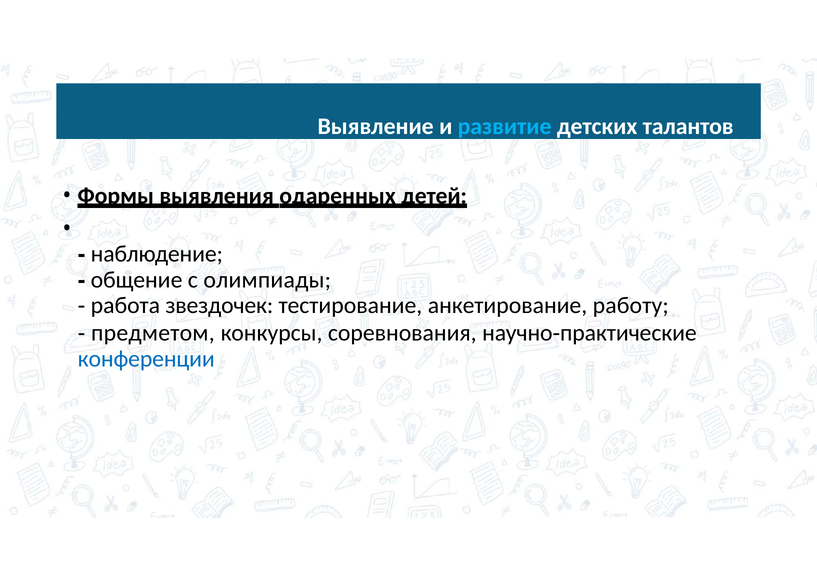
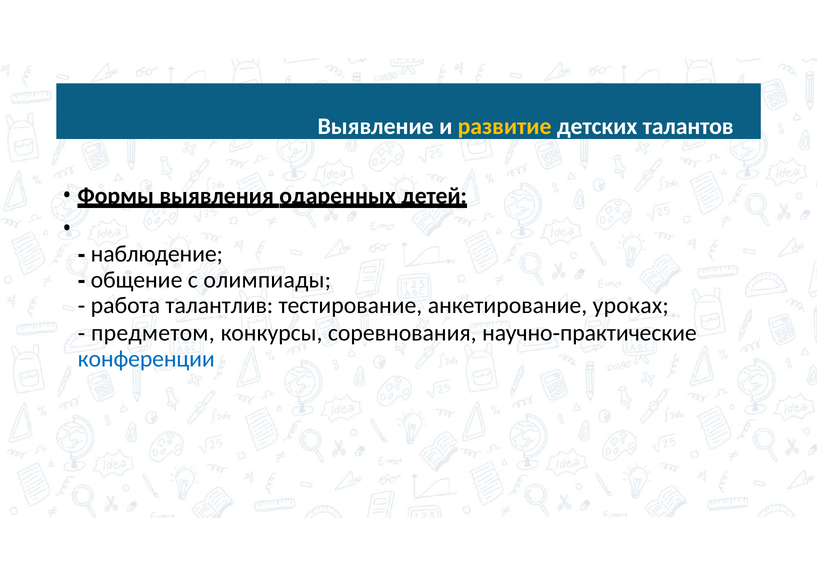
развитие colour: light blue -> yellow
звездочек: звездочек -> талантлив
работу: работу -> уроках
